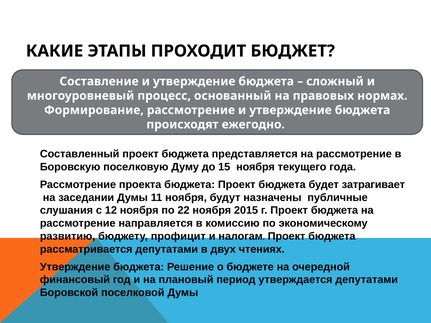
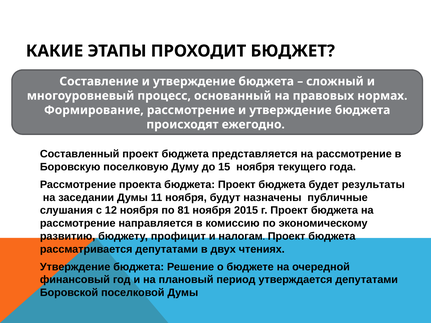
затрагивает: затрагивает -> результаты
22: 22 -> 81
